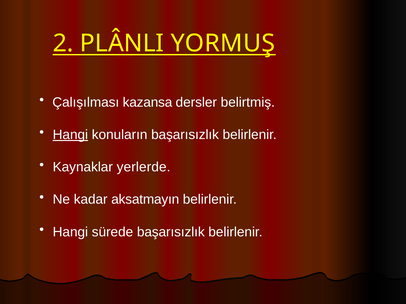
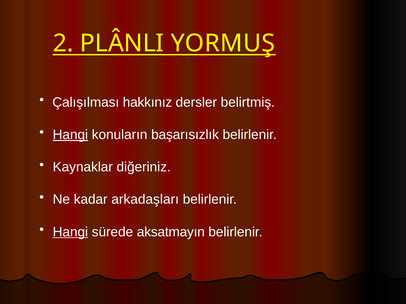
kazansa: kazansa -> hakkınız
yerlerde: yerlerde -> diğeriniz
aksatmayın: aksatmayın -> arkadaşları
Hangi at (70, 232) underline: none -> present
sürede başarısızlık: başarısızlık -> aksatmayın
